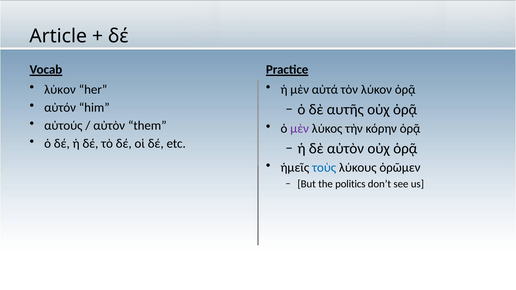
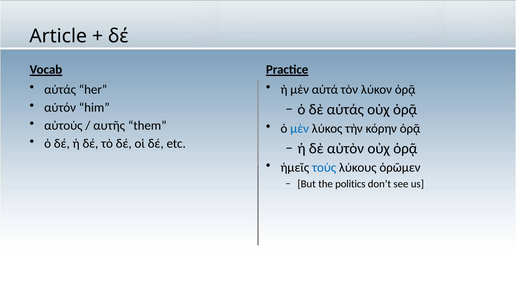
λύκον at (60, 90): λύκον -> αὐτάς
δὲ αυτῆς: αυτῆς -> αὐτάς
αὐτὸν at (109, 126): αὐτὸν -> αυτῆς
μὲν at (300, 129) colour: purple -> blue
